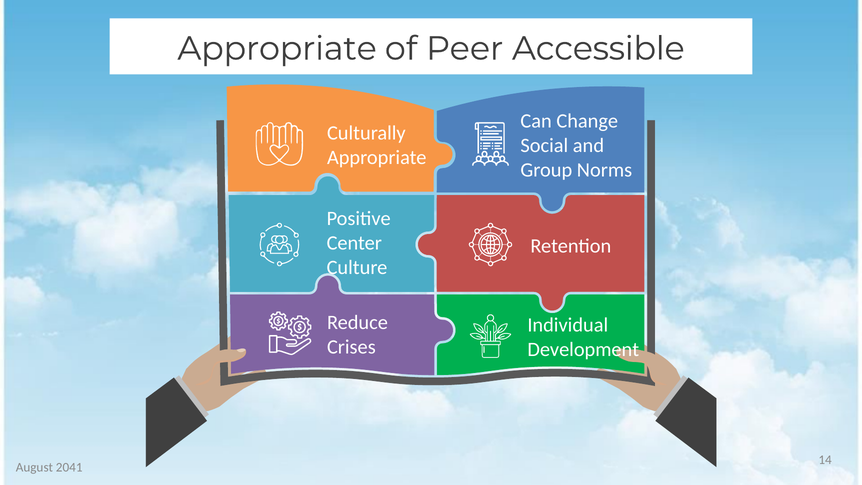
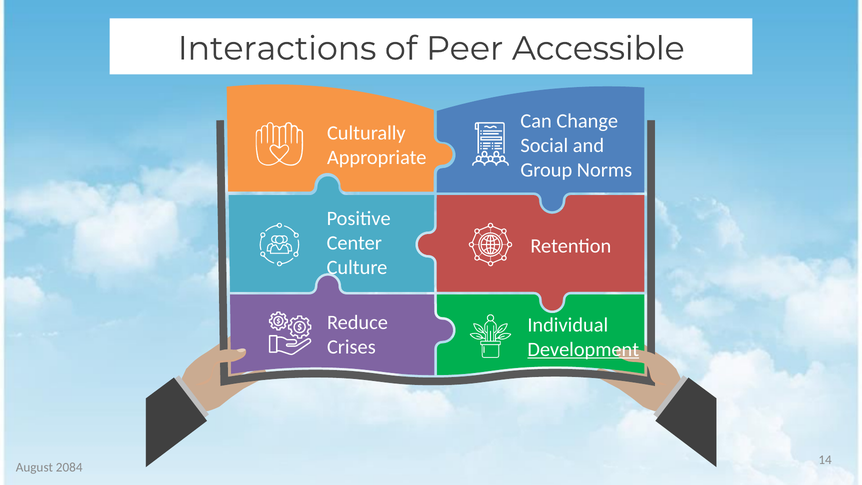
Appropriate at (277, 49): Appropriate -> Interactions
Development underline: none -> present
2041: 2041 -> 2084
